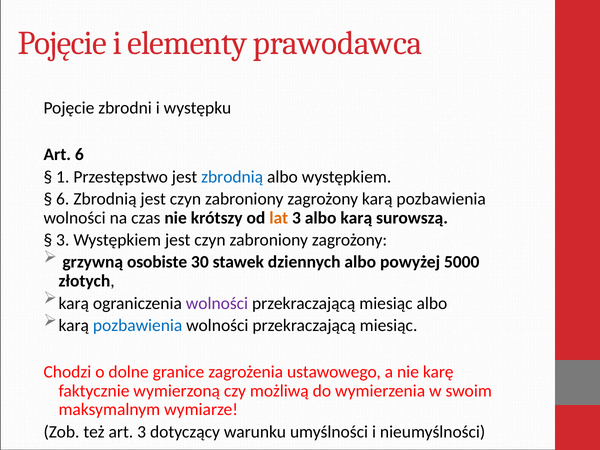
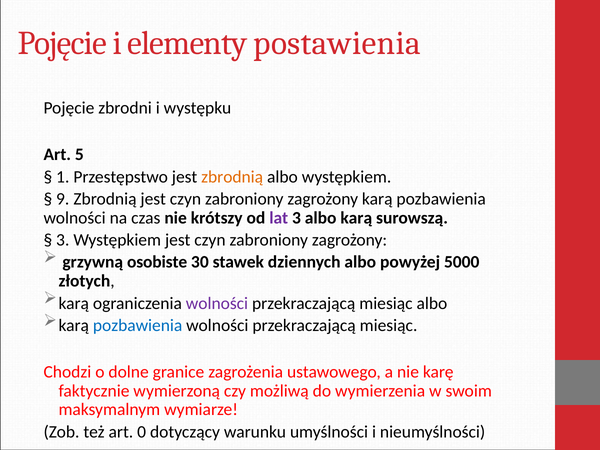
prawodawca: prawodawca -> postawienia
Art 6: 6 -> 5
zbrodnią at (232, 177) colour: blue -> orange
6 at (63, 199): 6 -> 9
lat colour: orange -> purple
art 3: 3 -> 0
